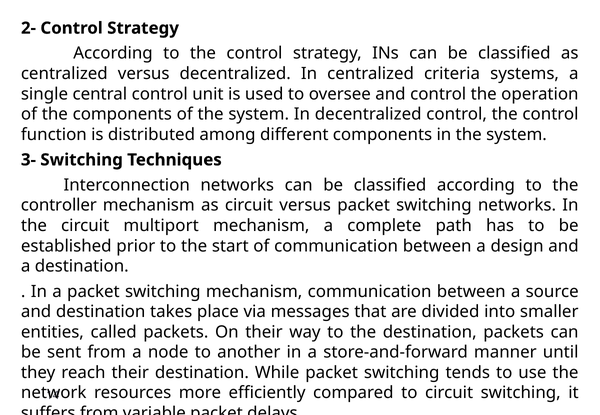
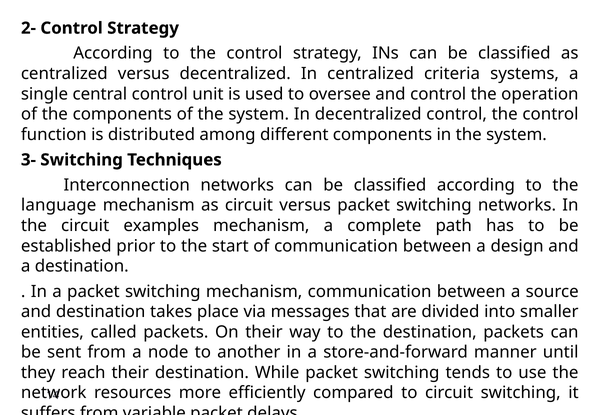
controller: controller -> language
multiport: multiport -> examples
